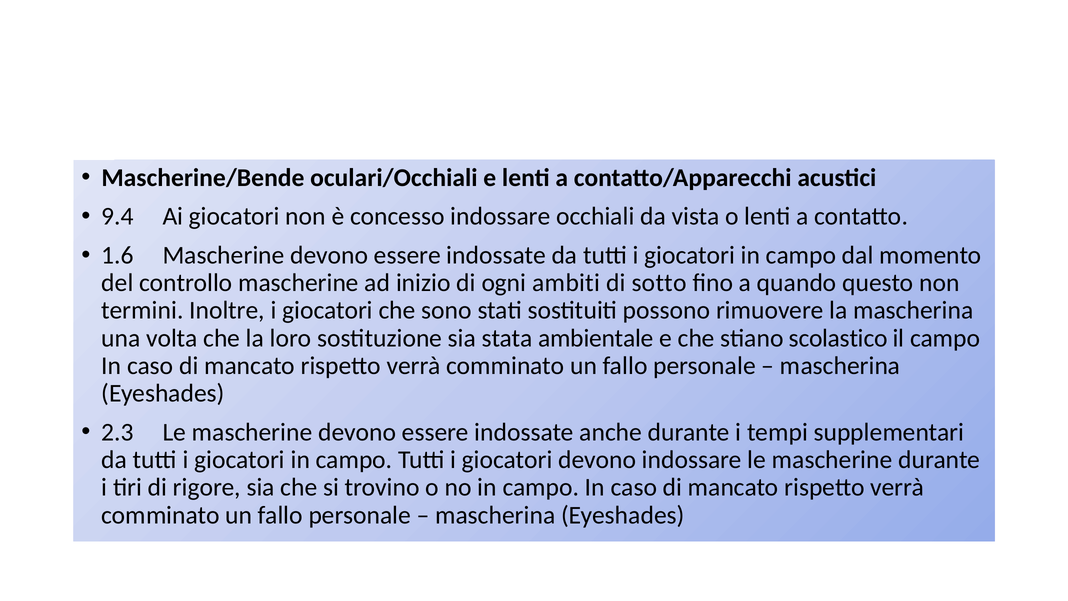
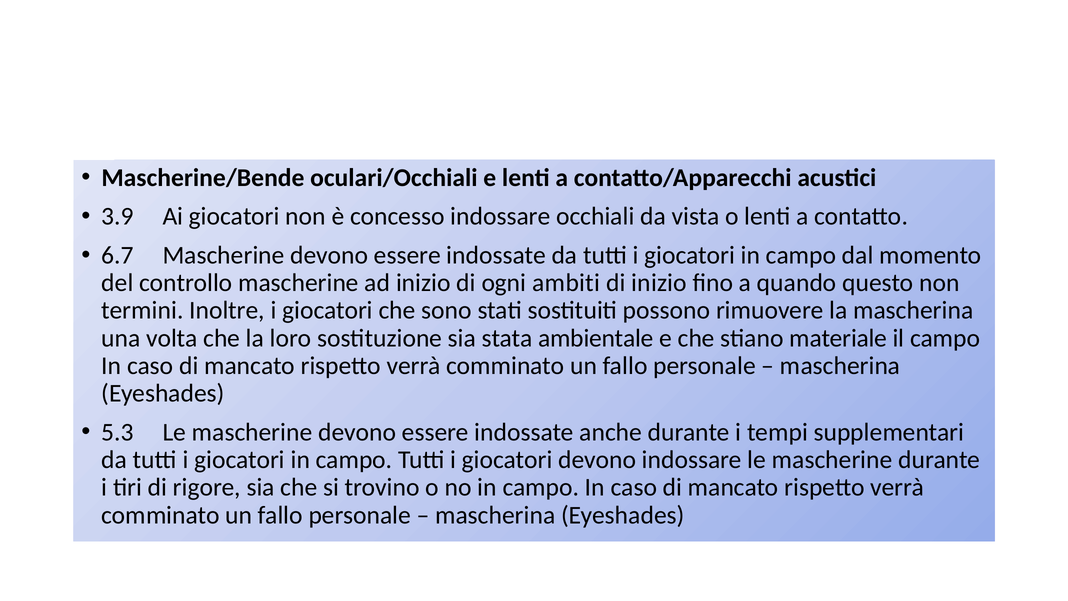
9.4: 9.4 -> 3.9
1.6: 1.6 -> 6.7
di sotto: sotto -> inizio
scolastico: scolastico -> materiale
2.3: 2.3 -> 5.3
